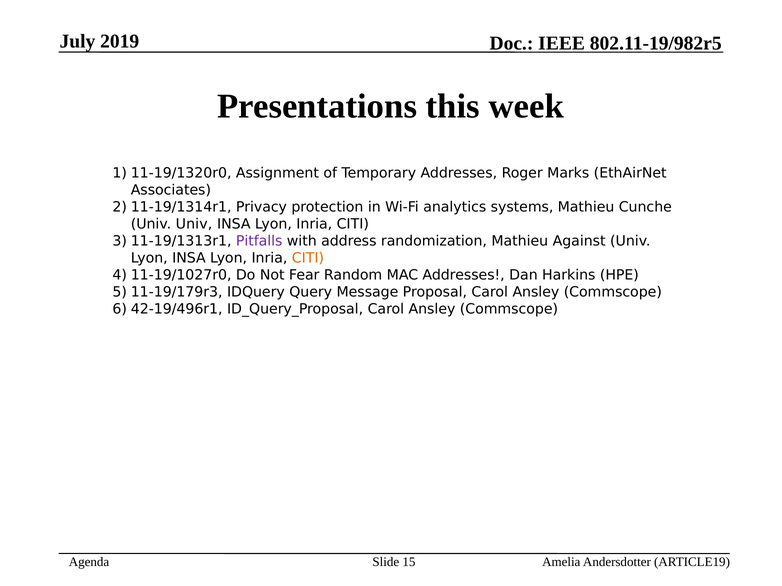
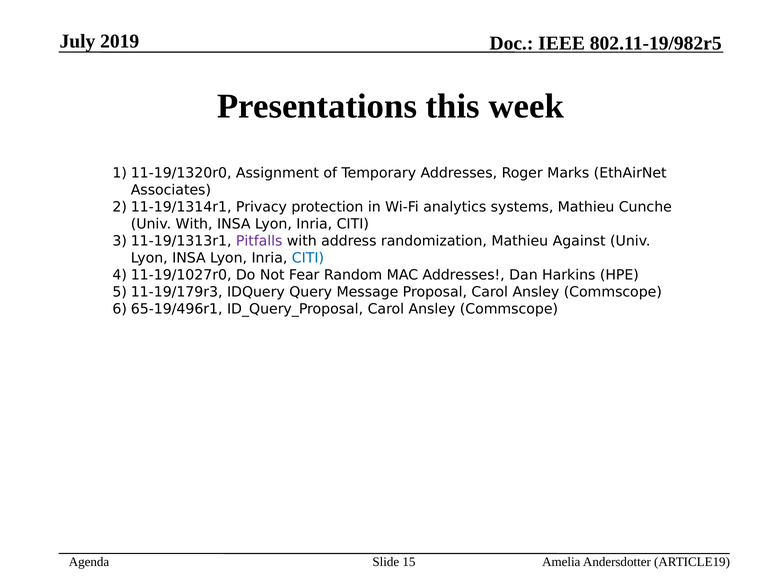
Univ Univ: Univ -> With
CITI at (308, 258) colour: orange -> blue
42-19/496r1: 42-19/496r1 -> 65-19/496r1
